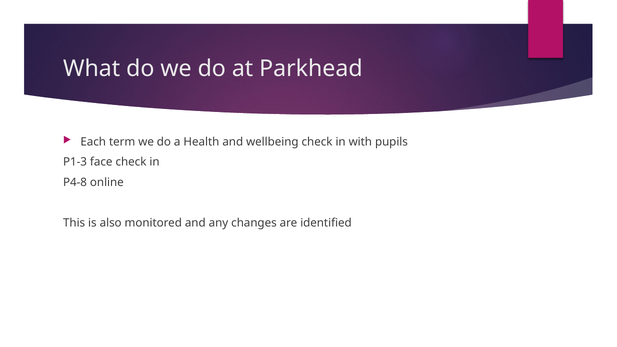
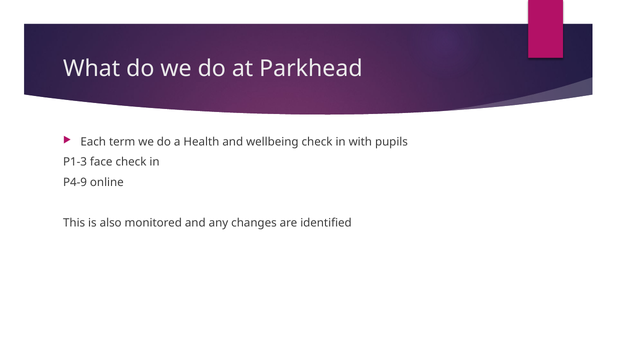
P4-8: P4-8 -> P4-9
